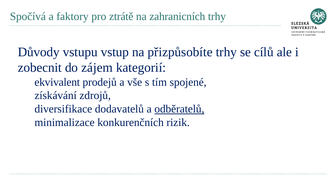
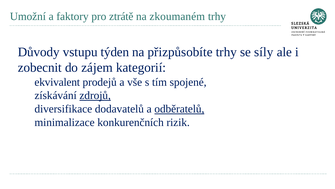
Spočívá: Spočívá -> Umožní
zahranicních: zahranicních -> zkoumaném
vstup: vstup -> týden
cílů: cílů -> síly
zdrojů underline: none -> present
